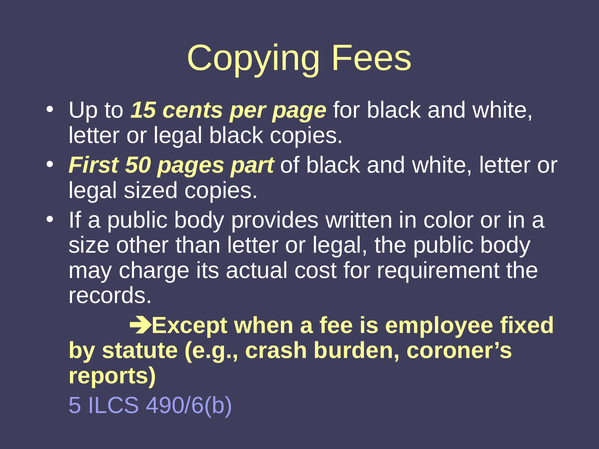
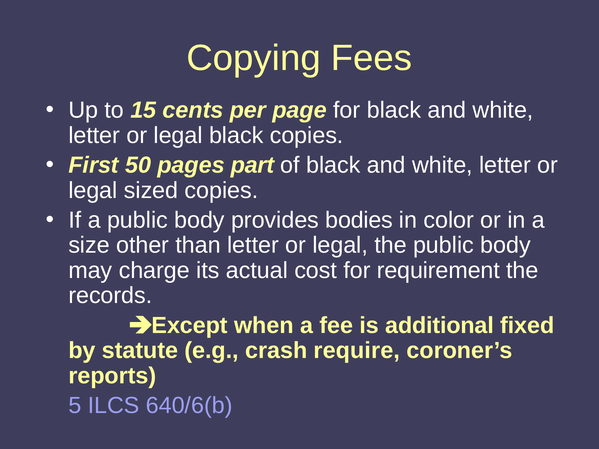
written: written -> bodies
employee: employee -> additional
burden: burden -> require
490/6(b: 490/6(b -> 640/6(b
